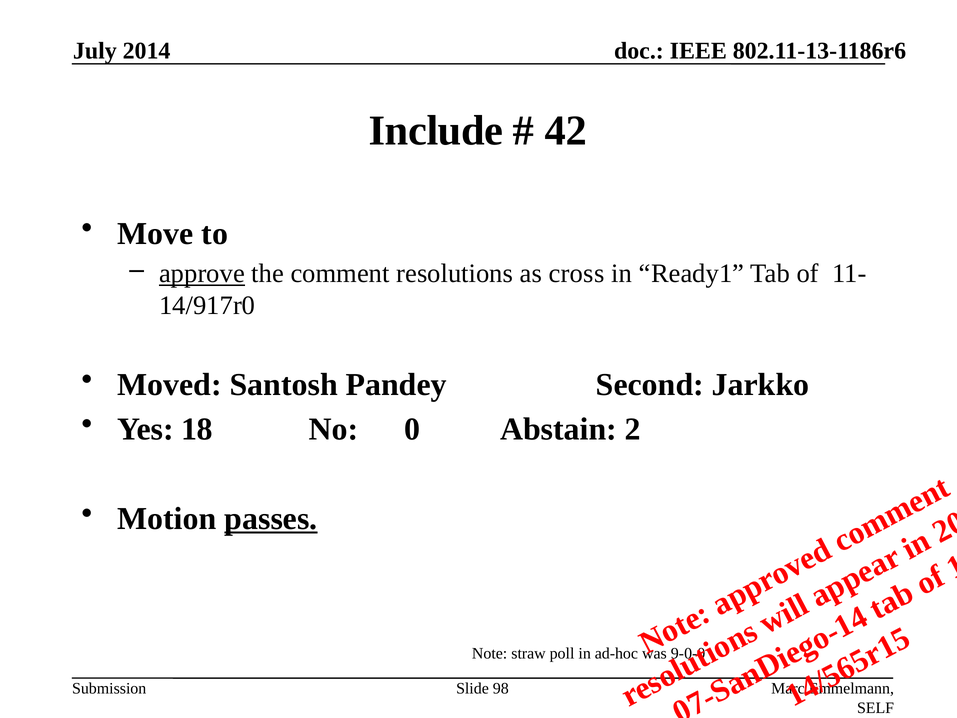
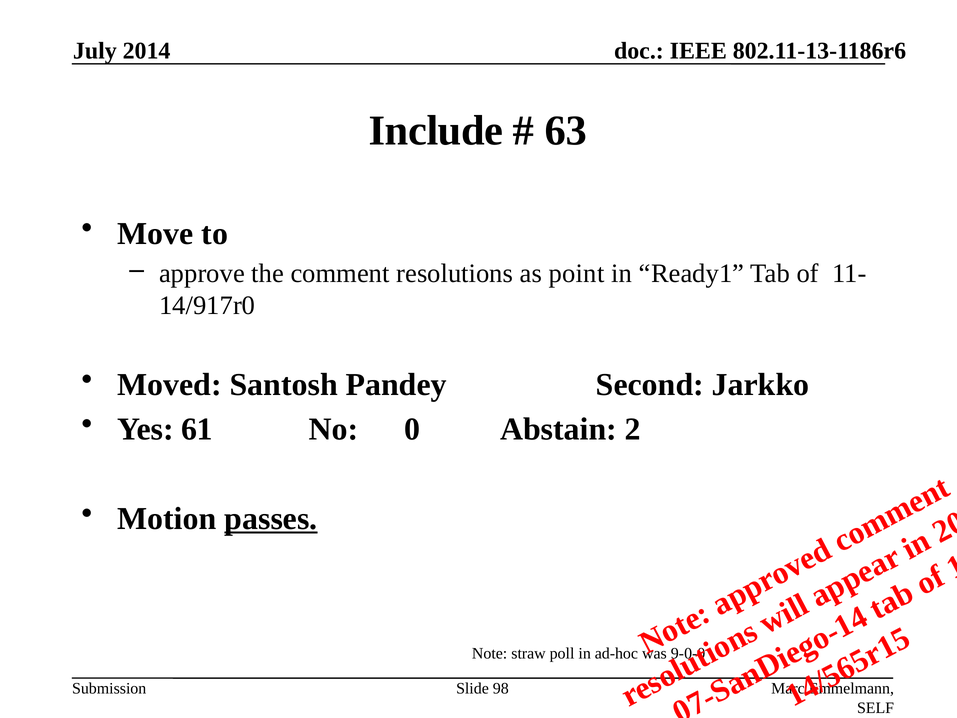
42: 42 -> 63
approve underline: present -> none
cross: cross -> point
18: 18 -> 61
